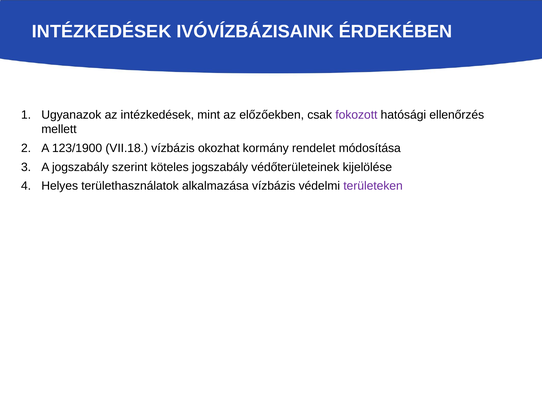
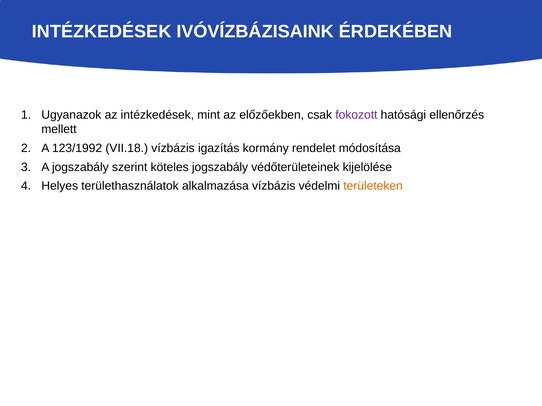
123/1900: 123/1900 -> 123/1992
okozhat: okozhat -> igazítás
területeken colour: purple -> orange
